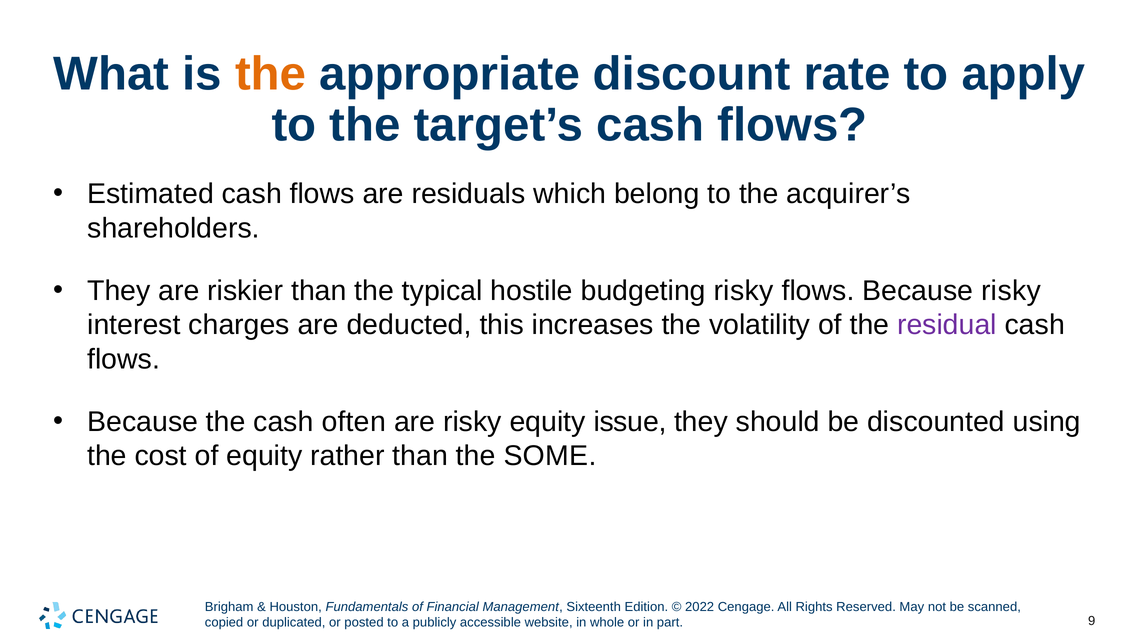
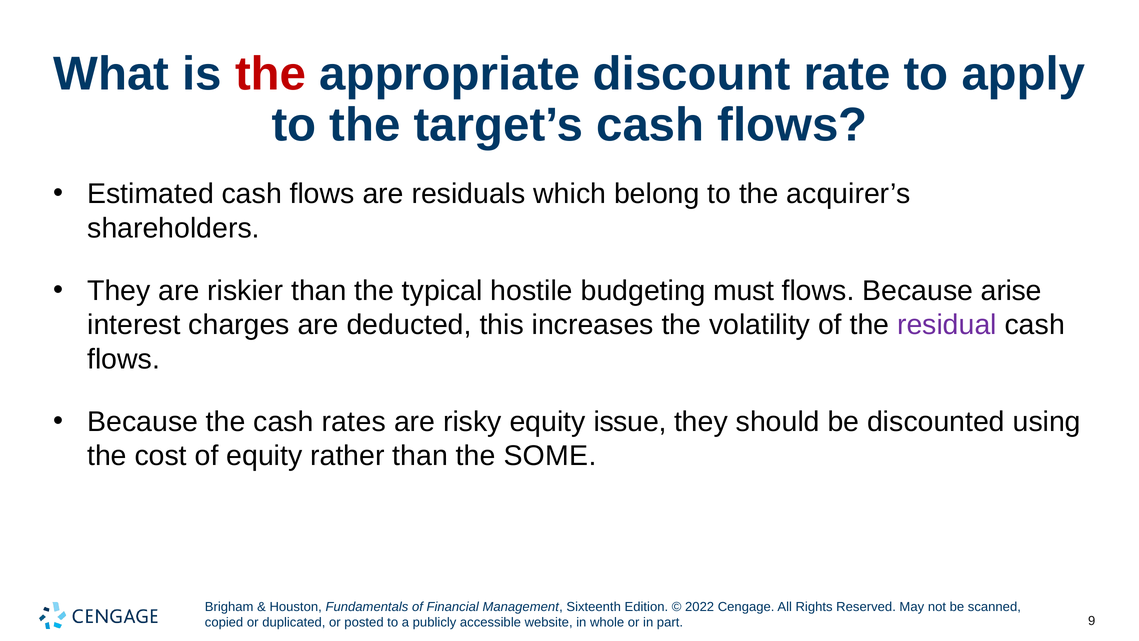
the at (271, 74) colour: orange -> red
budgeting risky: risky -> must
Because risky: risky -> arise
often: often -> rates
